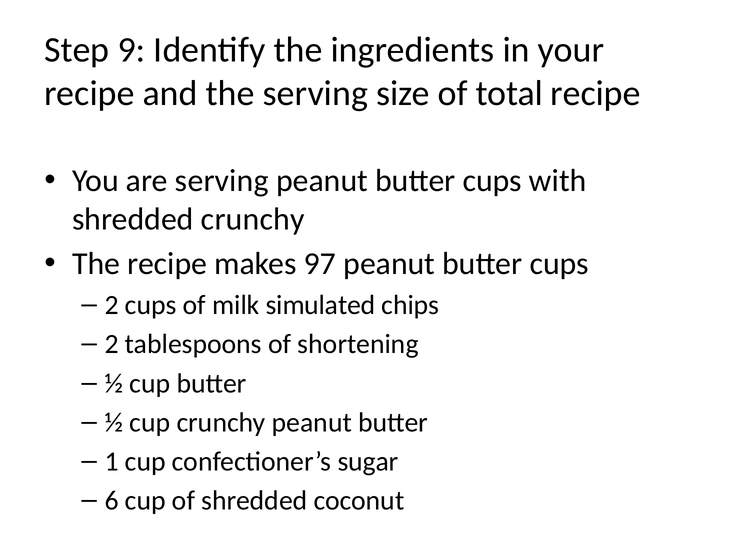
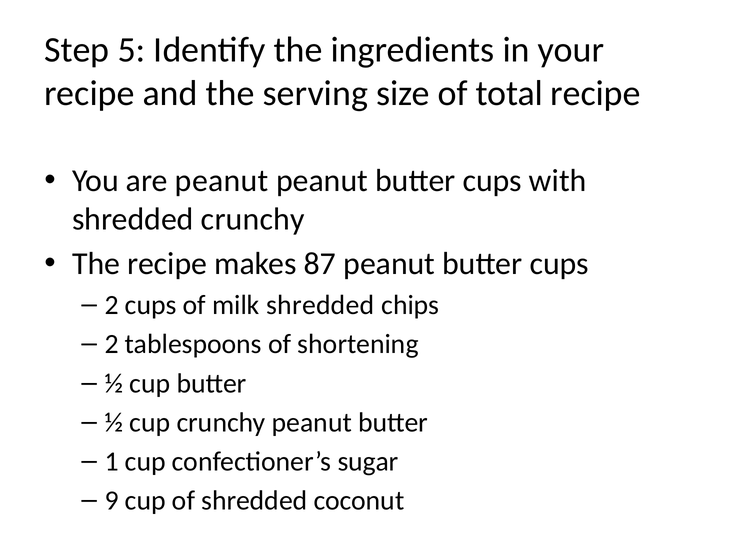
9: 9 -> 5
are serving: serving -> peanut
97: 97 -> 87
milk simulated: simulated -> shredded
6: 6 -> 9
